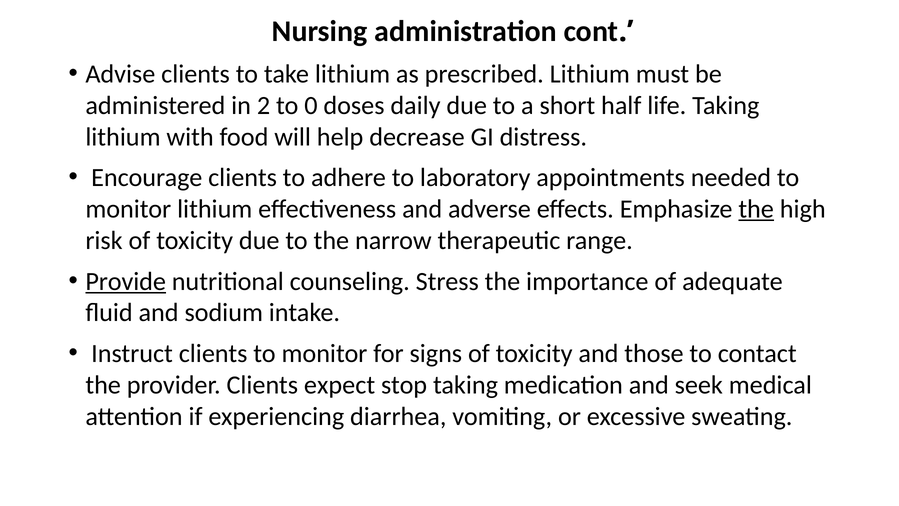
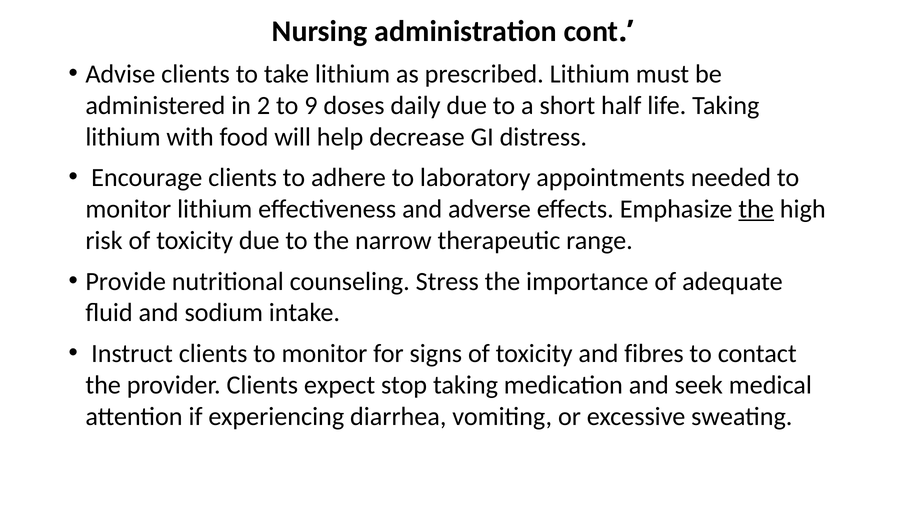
0: 0 -> 9
Provide underline: present -> none
those: those -> fibres
